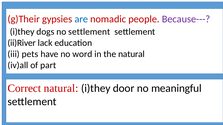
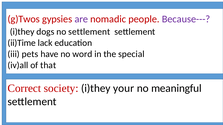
g)Their: g)Their -> g)Twos
are colour: blue -> purple
ii)River: ii)River -> ii)Time
the natural: natural -> special
part: part -> that
Correct natural: natural -> society
door: door -> your
